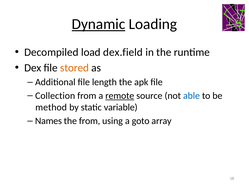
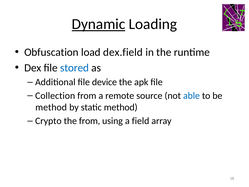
Decompiled: Decompiled -> Obfuscation
stored colour: orange -> blue
length: length -> device
remote underline: present -> none
static variable: variable -> method
Names: Names -> Crypto
goto: goto -> field
